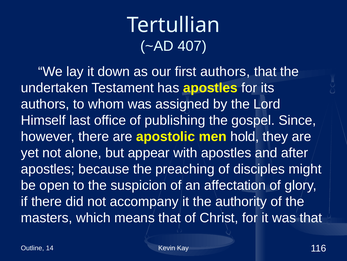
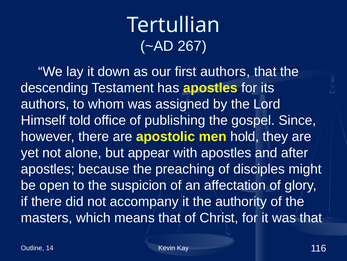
407: 407 -> 267
undertaken: undertaken -> descending
last: last -> told
